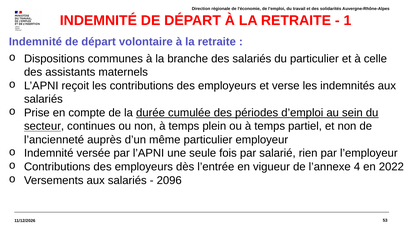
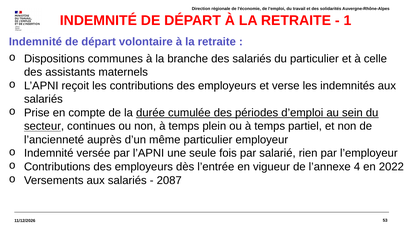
2096: 2096 -> 2087
